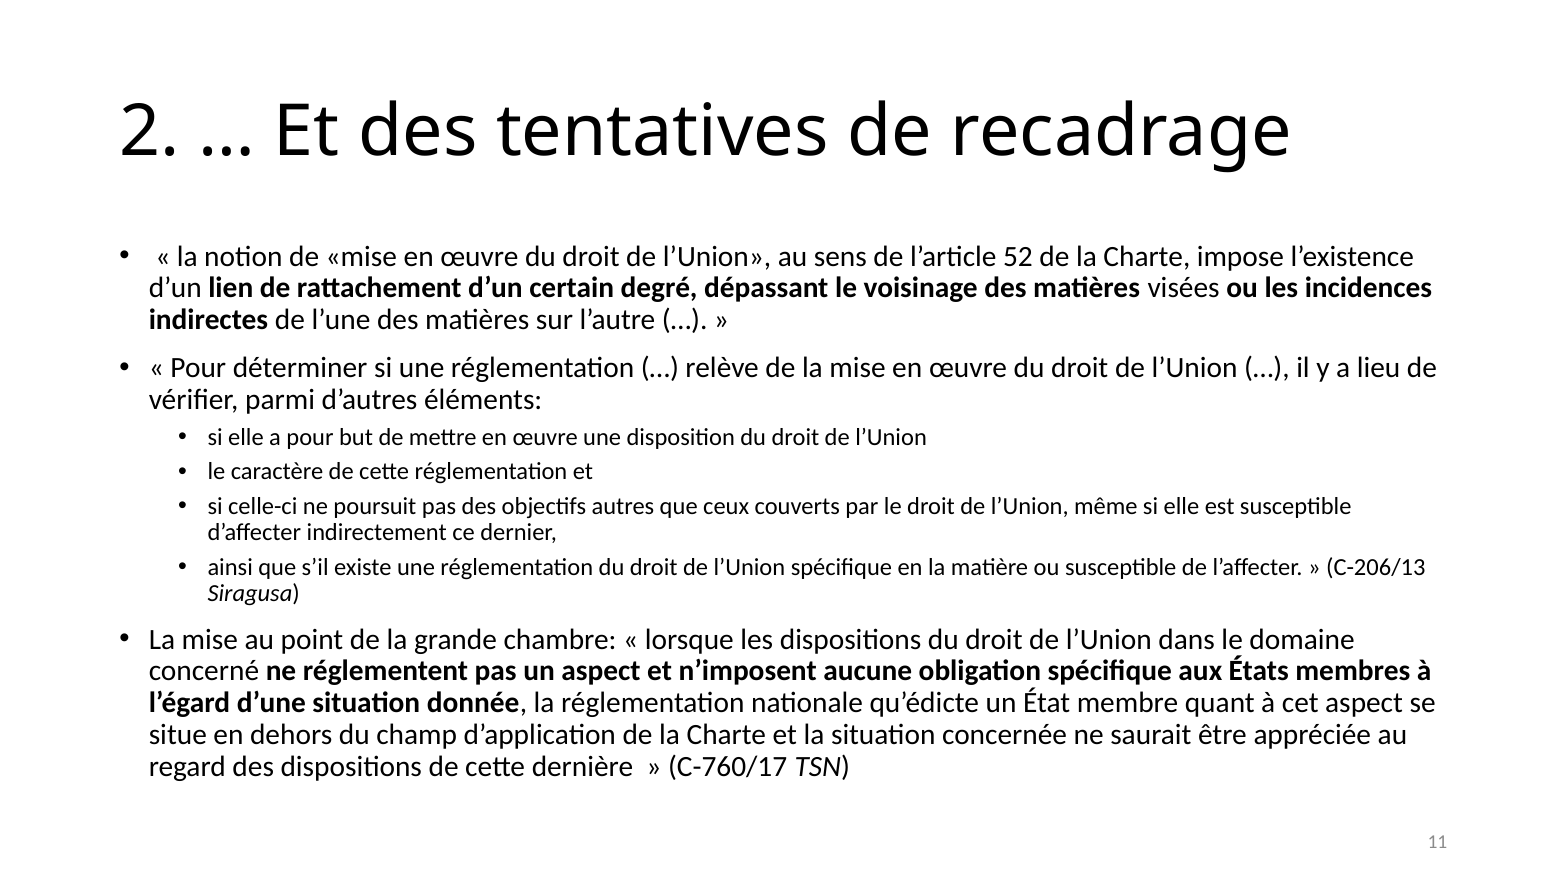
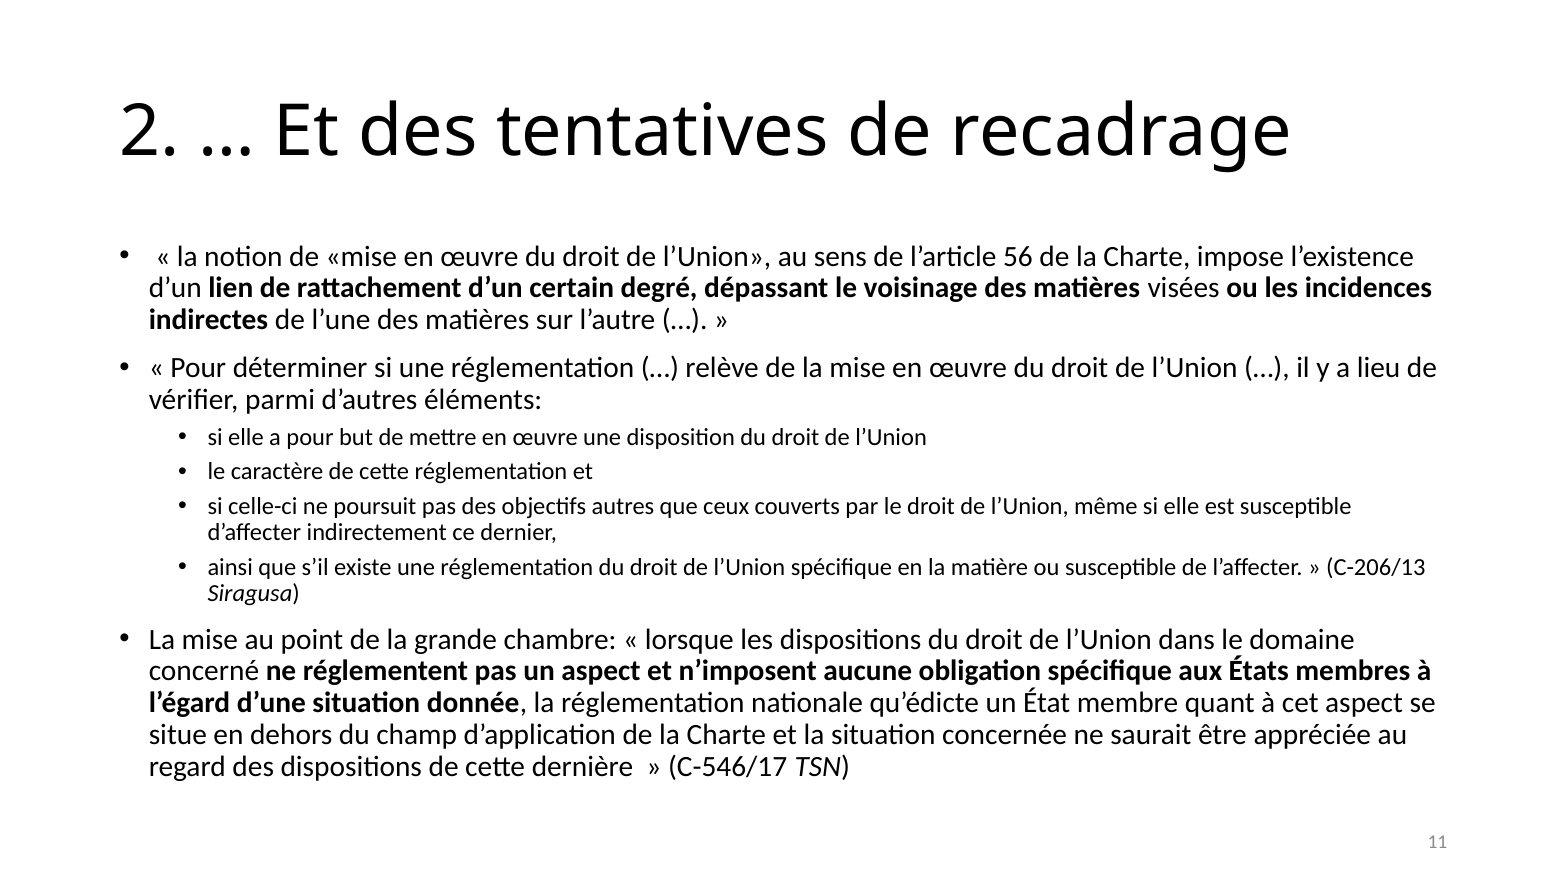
52: 52 -> 56
C-760/17: C-760/17 -> C-546/17
